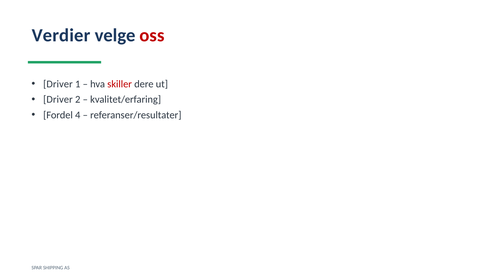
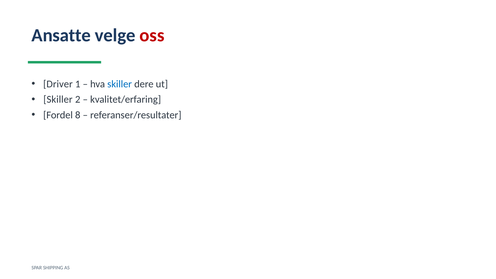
Verdier: Verdier -> Ansatte
skiller at (120, 84) colour: red -> blue
Driver at (58, 100): Driver -> Skiller
4: 4 -> 8
